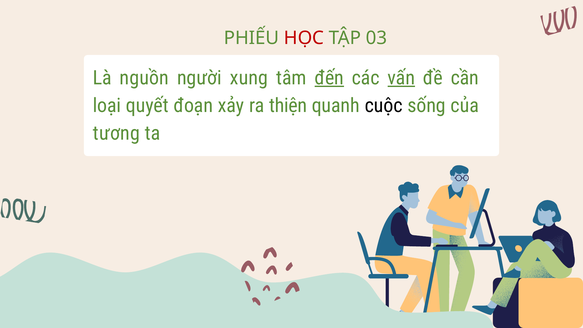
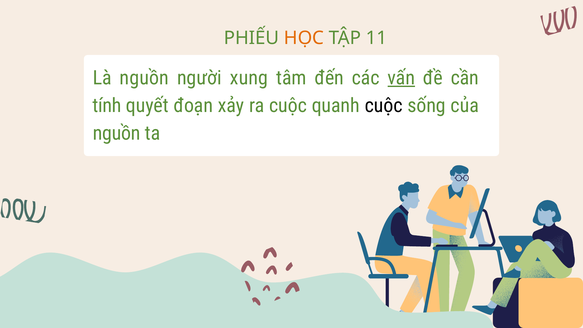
HỌC colour: red -> orange
03: 03 -> 11
đến underline: present -> none
loại: loại -> tính
ra thiện: thiện -> cuộc
tương at (116, 133): tương -> nguồn
